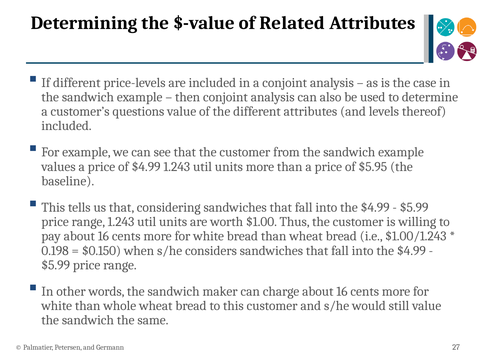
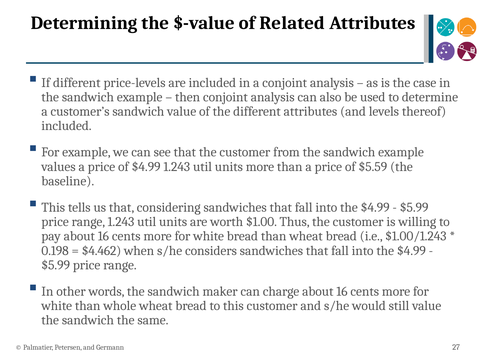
customer’s questions: questions -> sandwich
$5.95: $5.95 -> $5.59
$0.150: $0.150 -> $4.462
